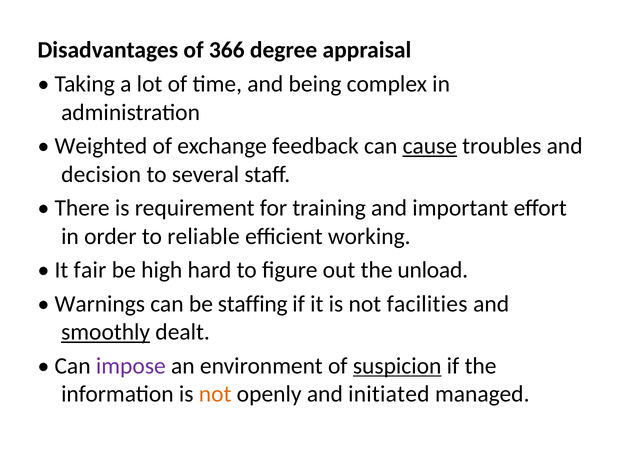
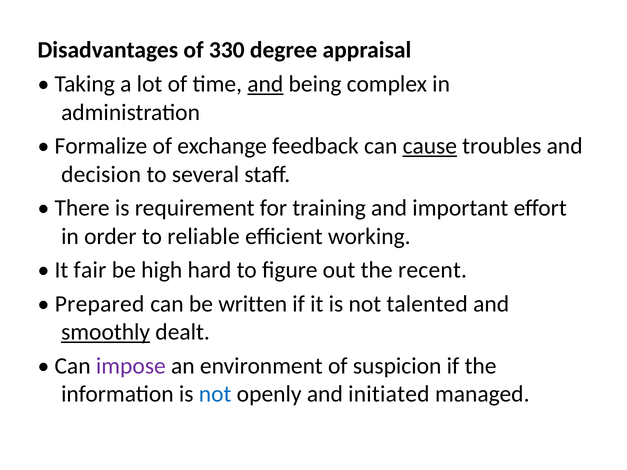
366: 366 -> 330
and at (265, 84) underline: none -> present
Weighted: Weighted -> Formalize
unload: unload -> recent
Warnings: Warnings -> Prepared
staffing: staffing -> written
facilities: facilities -> talented
suspicion underline: present -> none
not at (215, 394) colour: orange -> blue
